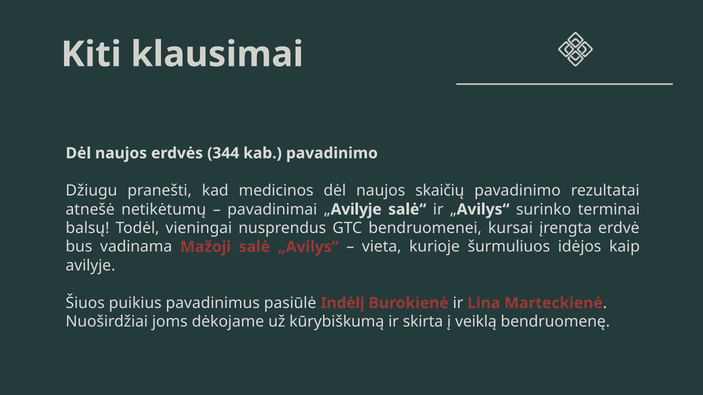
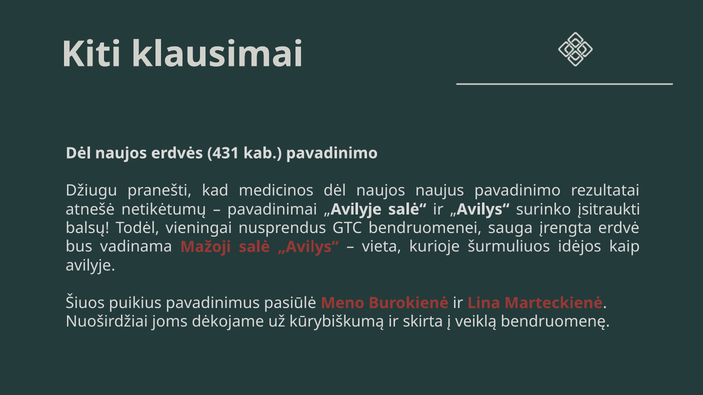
344: 344 -> 431
skaičių: skaičių -> naujus
terminai: terminai -> įsitraukti
kursai: kursai -> sauga
Indėlį: Indėlį -> Meno
